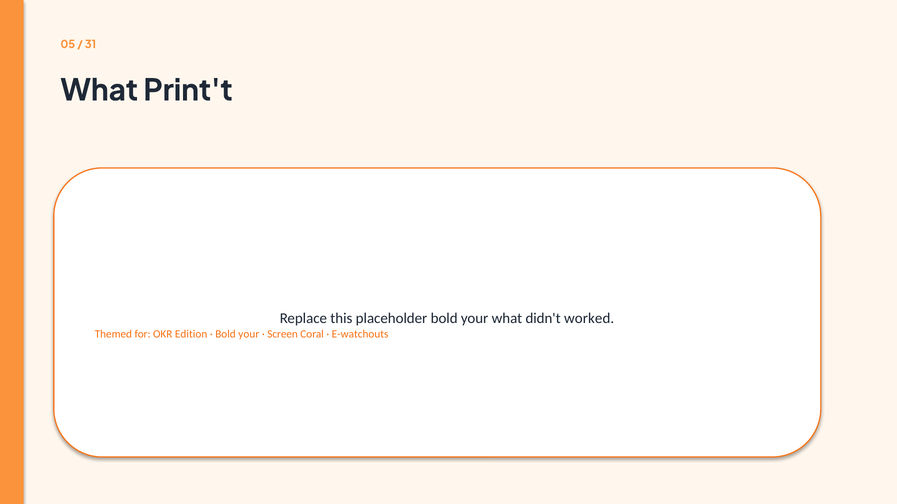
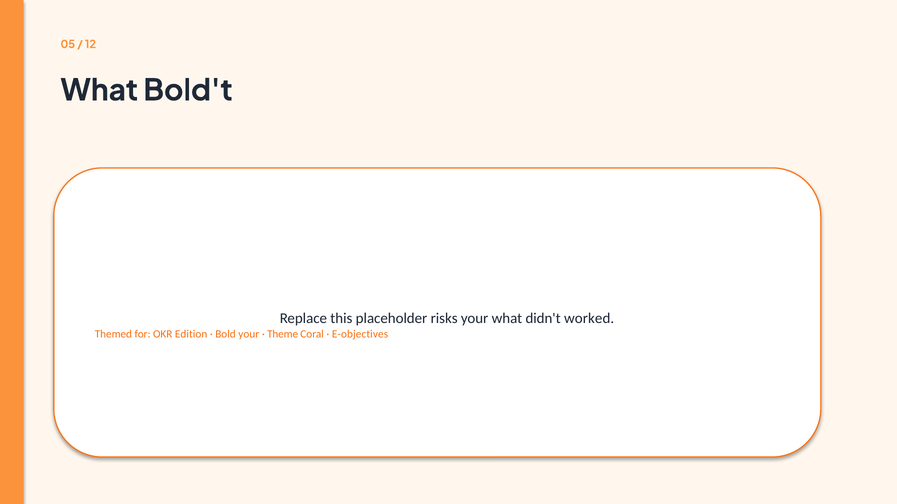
31: 31 -> 12
Print't: Print't -> Bold't
placeholder bold: bold -> risks
Screen: Screen -> Theme
E-watchouts: E-watchouts -> E-objectives
